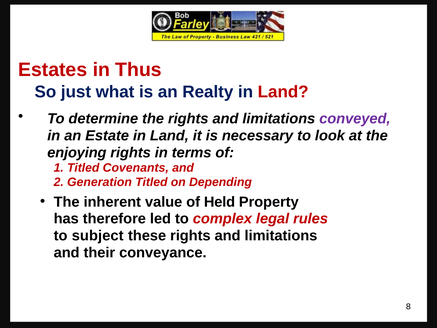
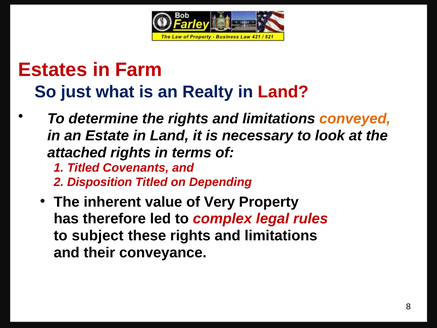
Thus: Thus -> Farm
conveyed colour: purple -> orange
enjoying: enjoying -> attached
Generation: Generation -> Disposition
Held: Held -> Very
